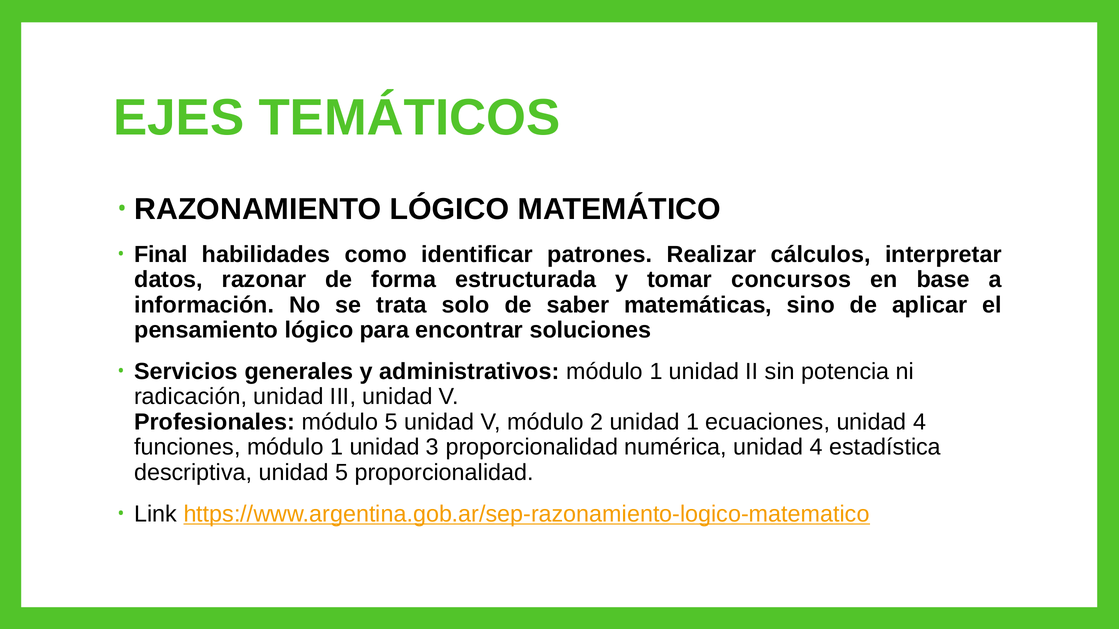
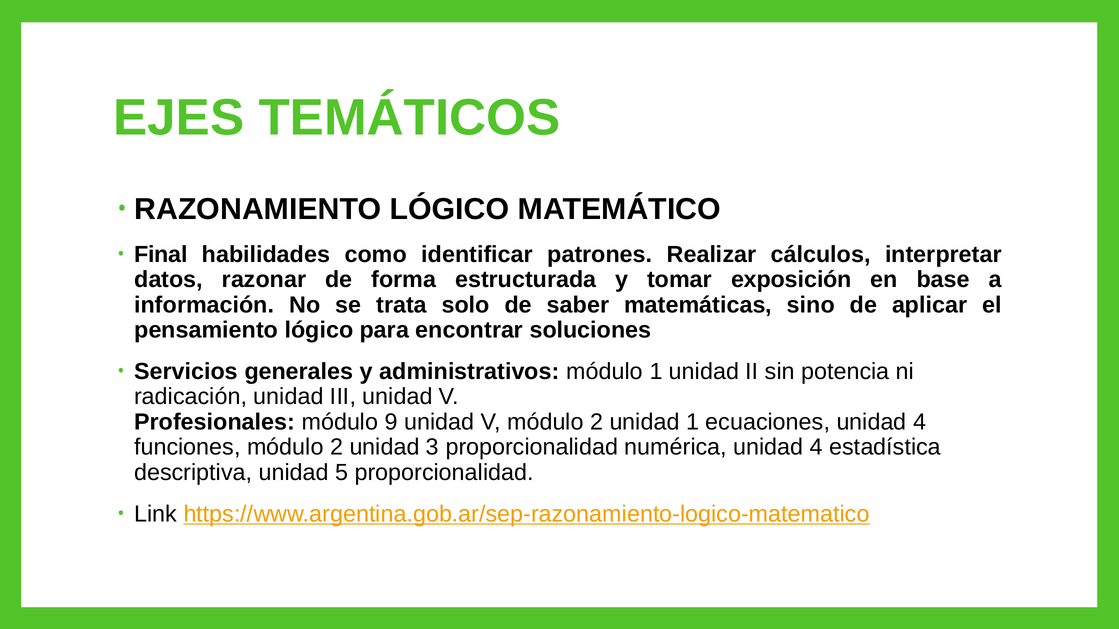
concursos: concursos -> exposición
módulo 5: 5 -> 9
funciones módulo 1: 1 -> 2
